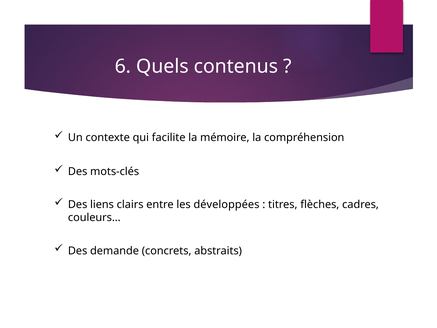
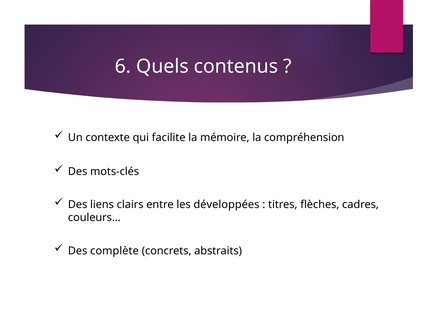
demande: demande -> complète
